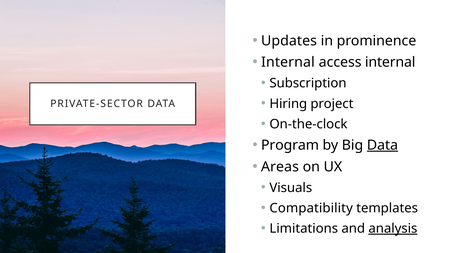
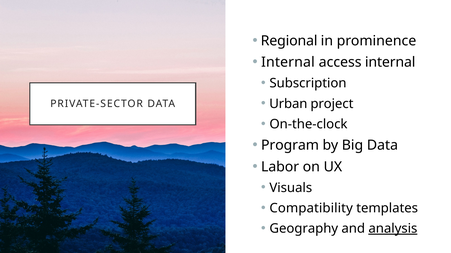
Updates: Updates -> Regional
Hiring: Hiring -> Urban
Data at (382, 146) underline: present -> none
Areas: Areas -> Labor
Limitations: Limitations -> Geography
